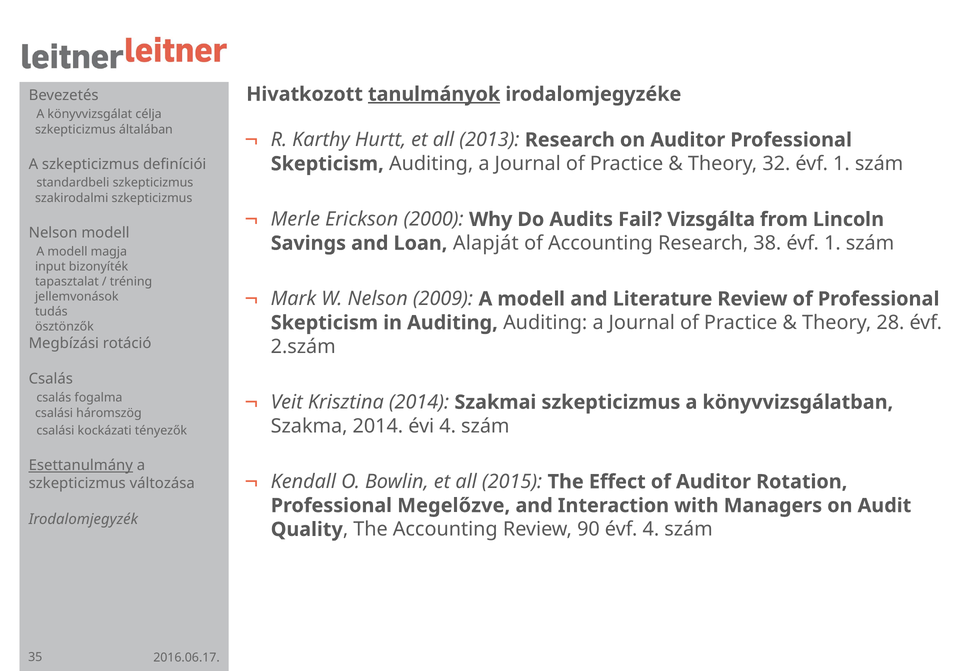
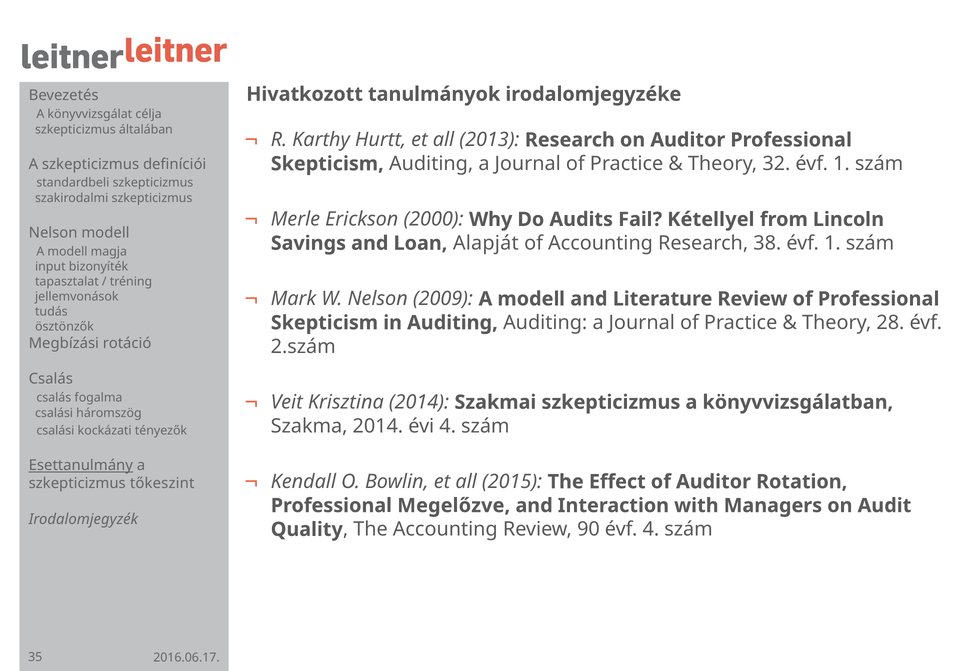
tanulmányok underline: present -> none
Vizsgálta: Vizsgálta -> Kétellyel
változása: változása -> tőkeszint
